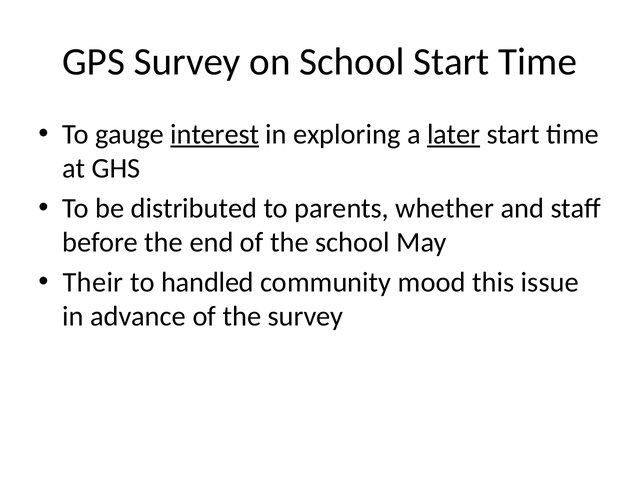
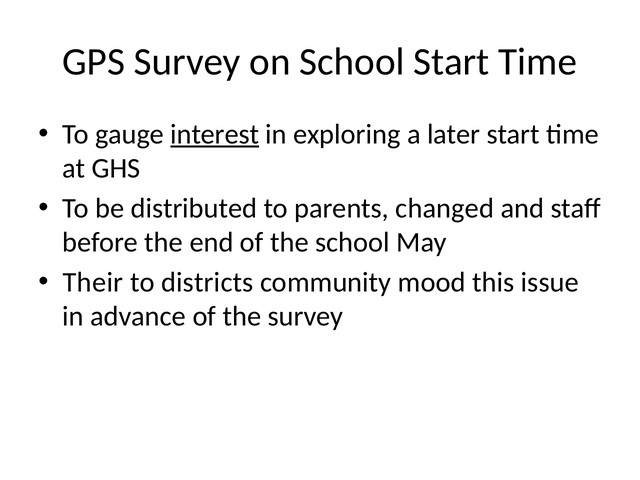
later underline: present -> none
whether: whether -> changed
handled: handled -> districts
